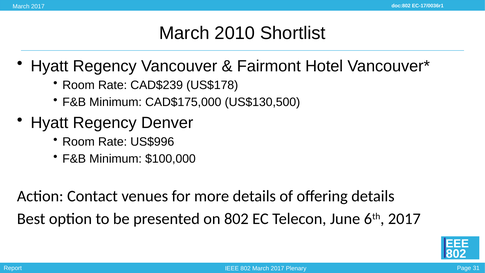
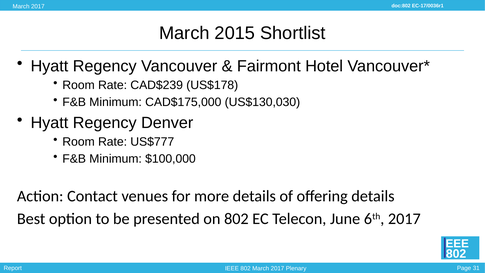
2010: 2010 -> 2015
US$130,500: US$130,500 -> US$130,030
US$996: US$996 -> US$777
